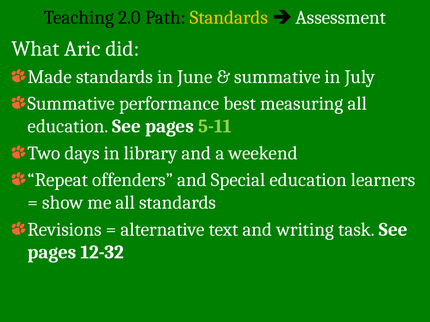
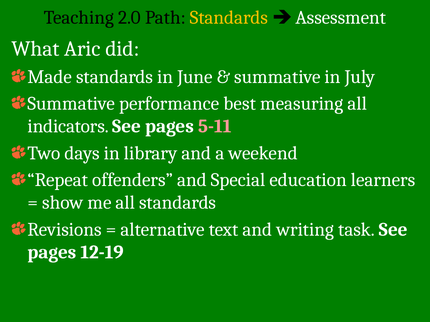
education at (68, 127): education -> indicators
5-11 colour: light green -> pink
12-32: 12-32 -> 12-19
